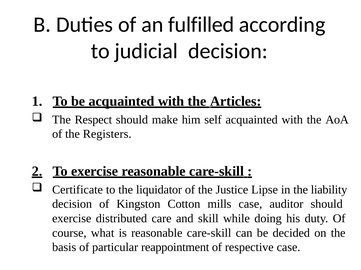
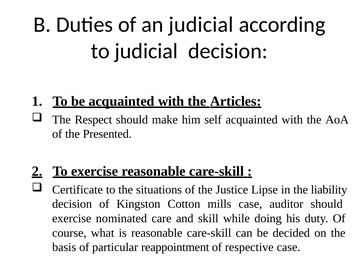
an fulfilled: fulfilled -> judicial
Registers: Registers -> Presented
liquidator: liquidator -> situations
distributed: distributed -> nominated
